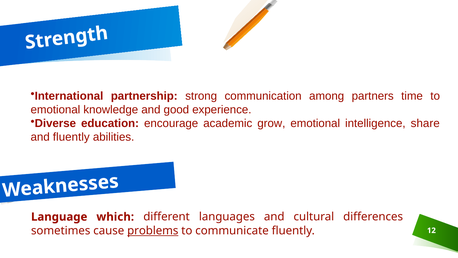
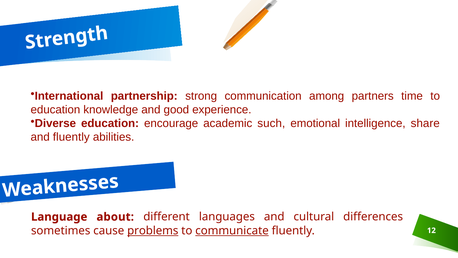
emotional at (55, 110): emotional -> education
grow: grow -> such
which: which -> about
communicate underline: none -> present
